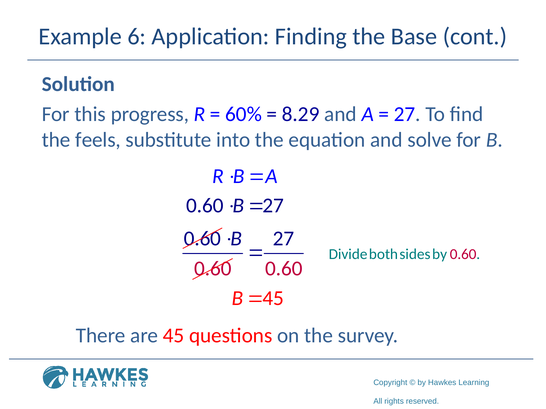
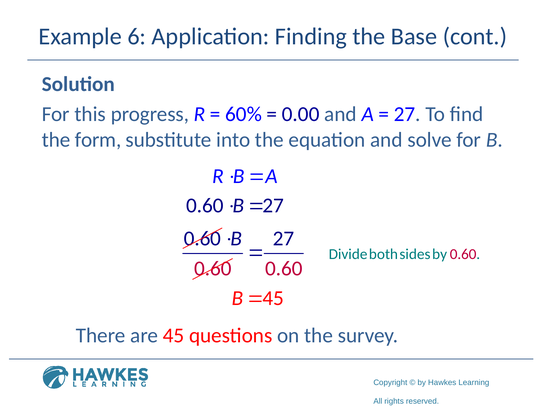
8.29: 8.29 -> 0.00
feels: feels -> form
